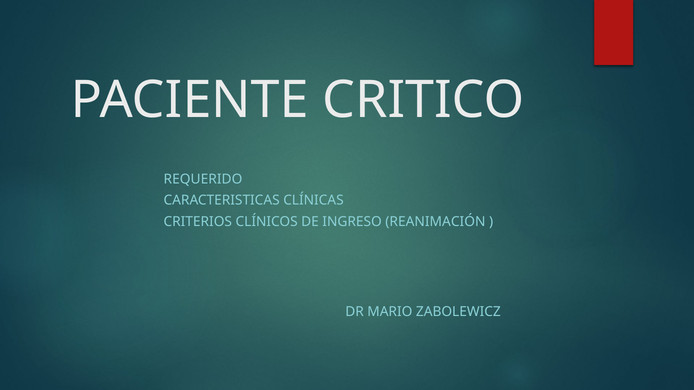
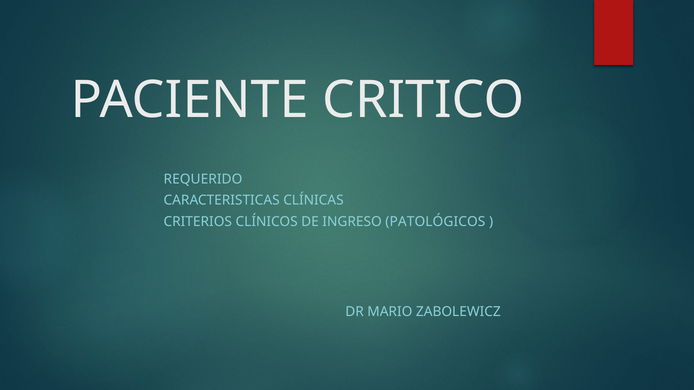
REANIMACIÓN: REANIMACIÓN -> PATOLÓGICOS
